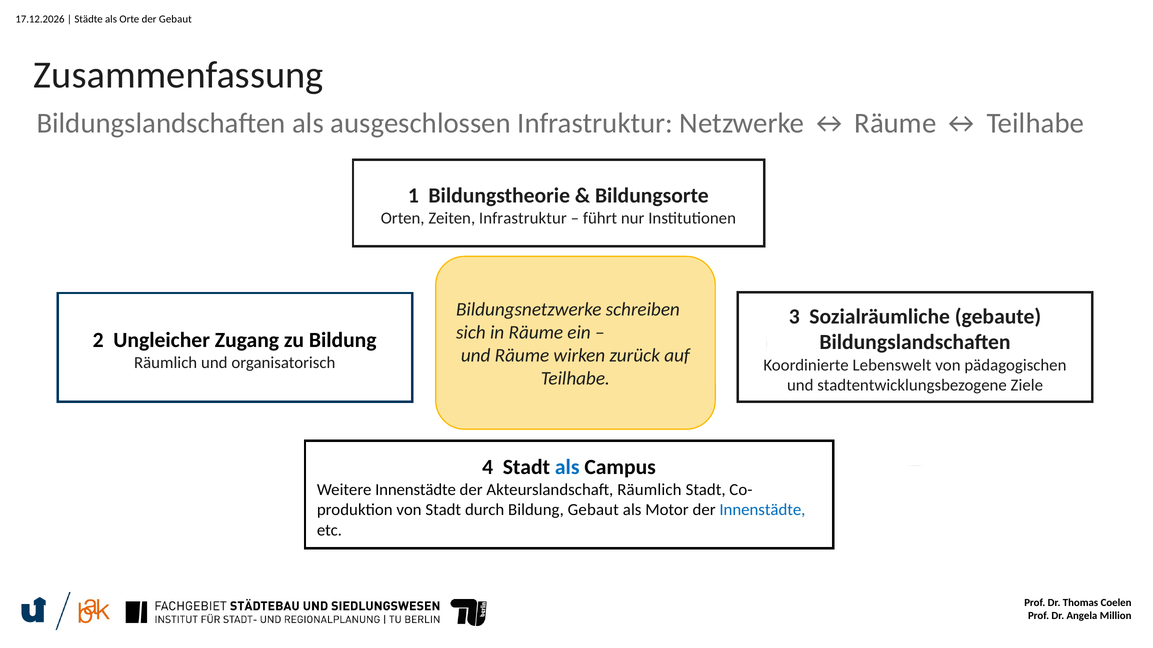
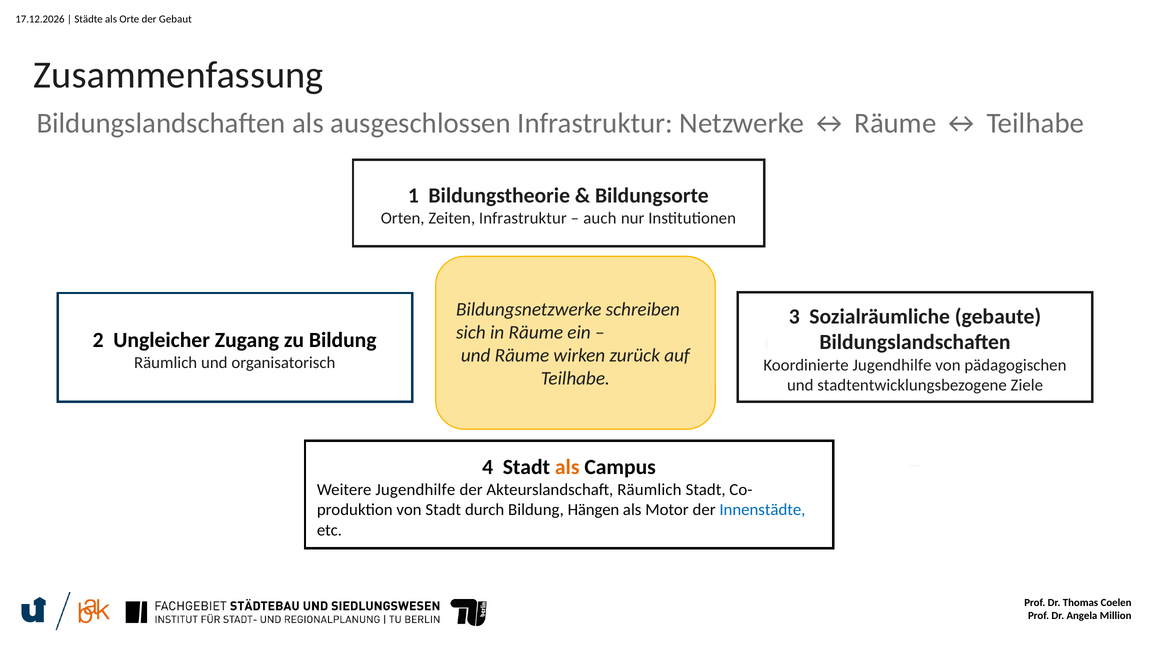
führt: führt -> auch
Koordinierte Lebenswelt: Lebenswelt -> Jugendhilfe
als at (567, 467) colour: blue -> orange
Weitere Innenstädte: Innenstädte -> Jugendhilfe
Bildung Gebaut: Gebaut -> Hängen
